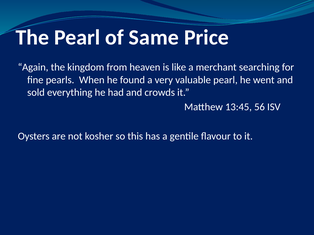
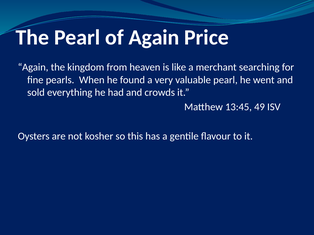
of Same: Same -> Again
56: 56 -> 49
